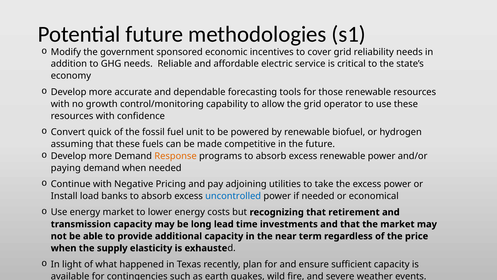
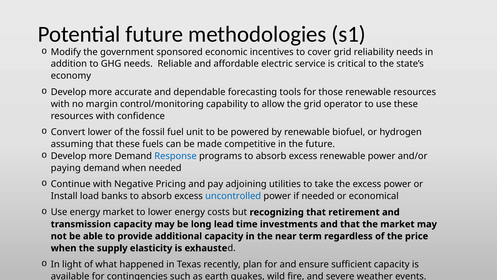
growth: growth -> margin
Convert quick: quick -> lower
Response colour: orange -> blue
